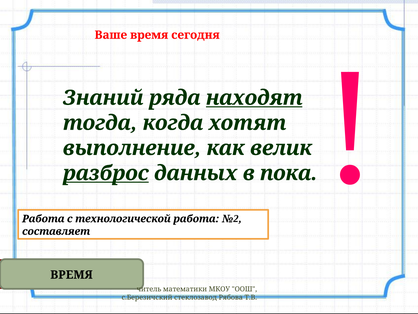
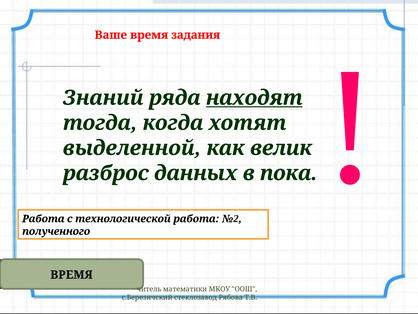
сегодня: сегодня -> задания
выполнение: выполнение -> выделенной
разброс underline: present -> none
составляет: составляет -> полученного
